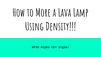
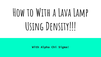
to More: More -> With
